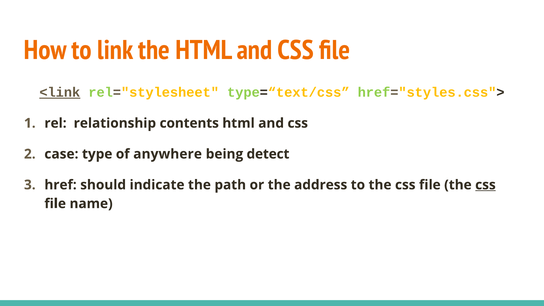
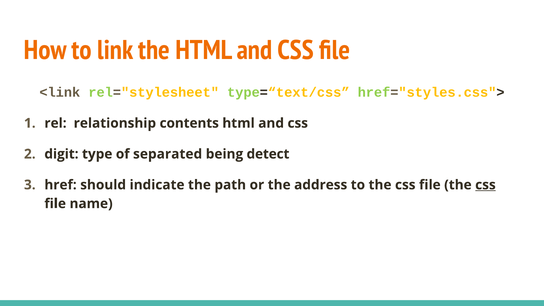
<link underline: present -> none
case: case -> digit
anywhere: anywhere -> separated
